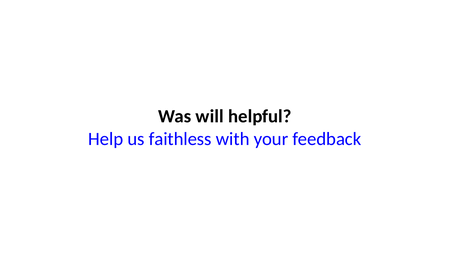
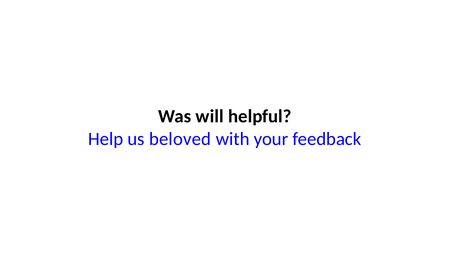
faithless: faithless -> beloved
